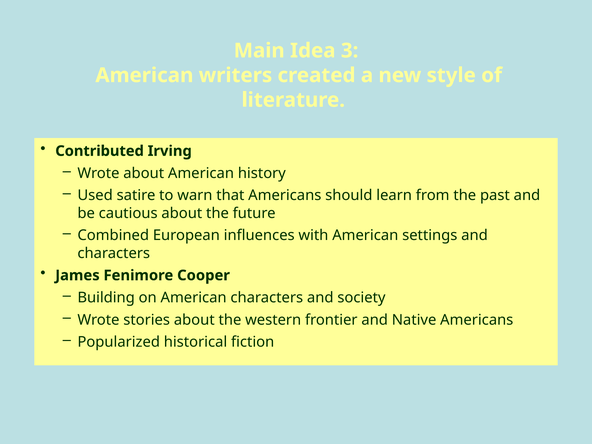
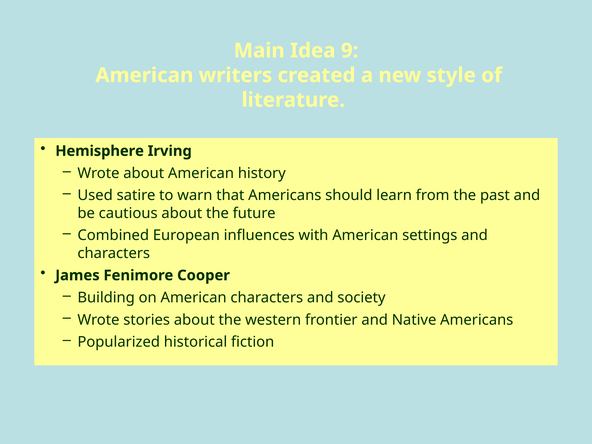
3: 3 -> 9
Contributed: Contributed -> Hemisphere
